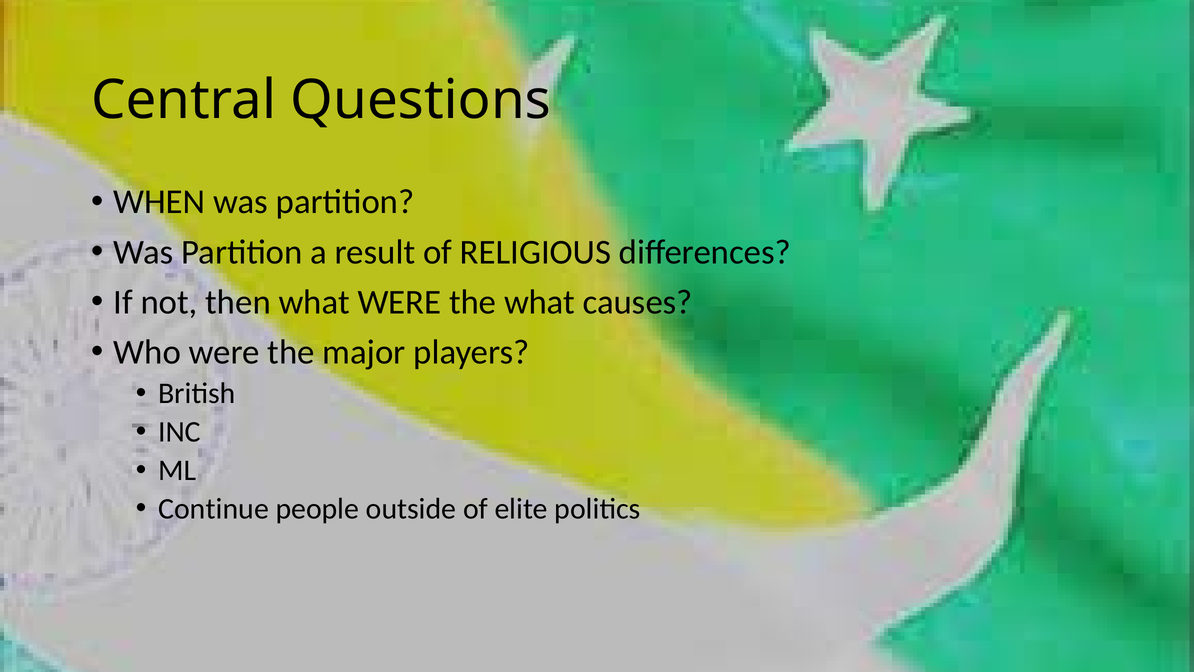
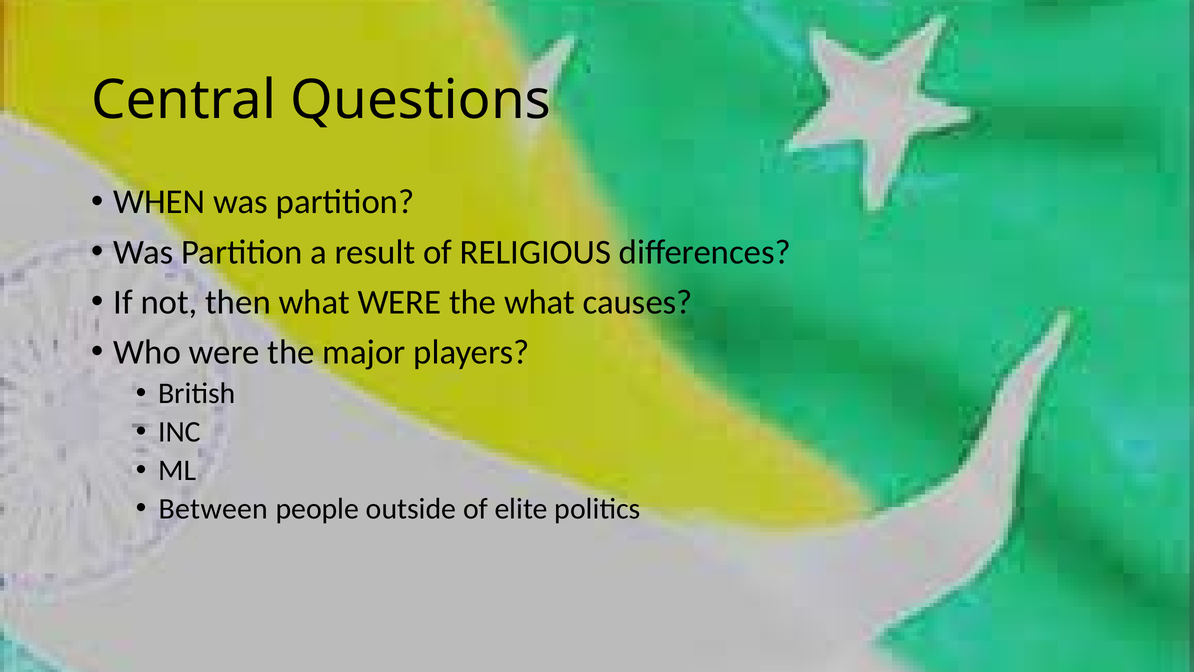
Continue: Continue -> Between
